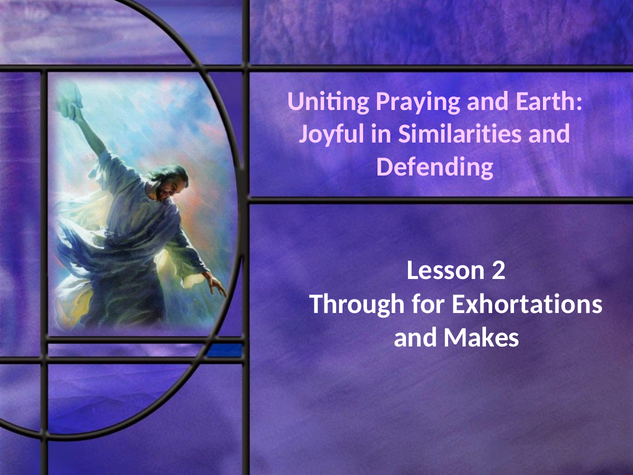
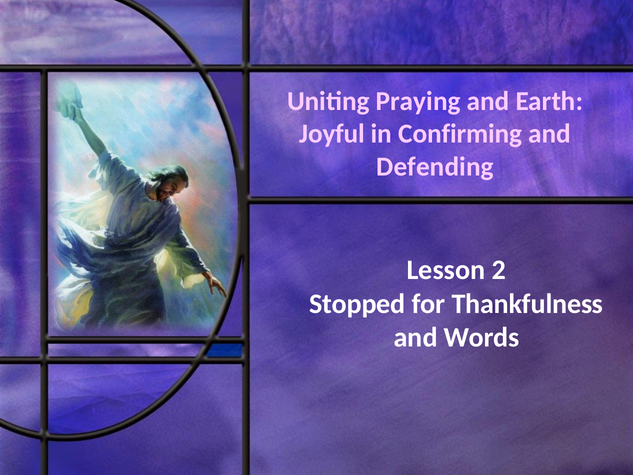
Similarities: Similarities -> Confirming
Through: Through -> Stopped
Exhortations: Exhortations -> Thankfulness
Makes: Makes -> Words
